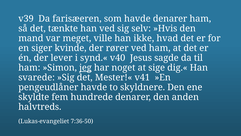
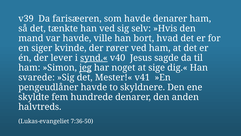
var meget: meget -> havde
ikke: ikke -> bort
synd.« underline: none -> present
